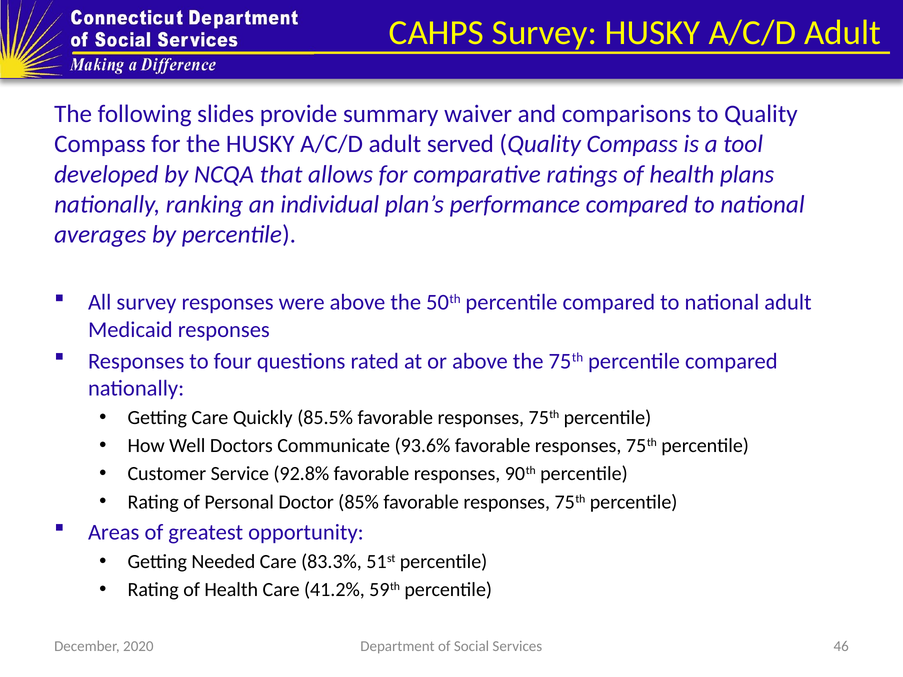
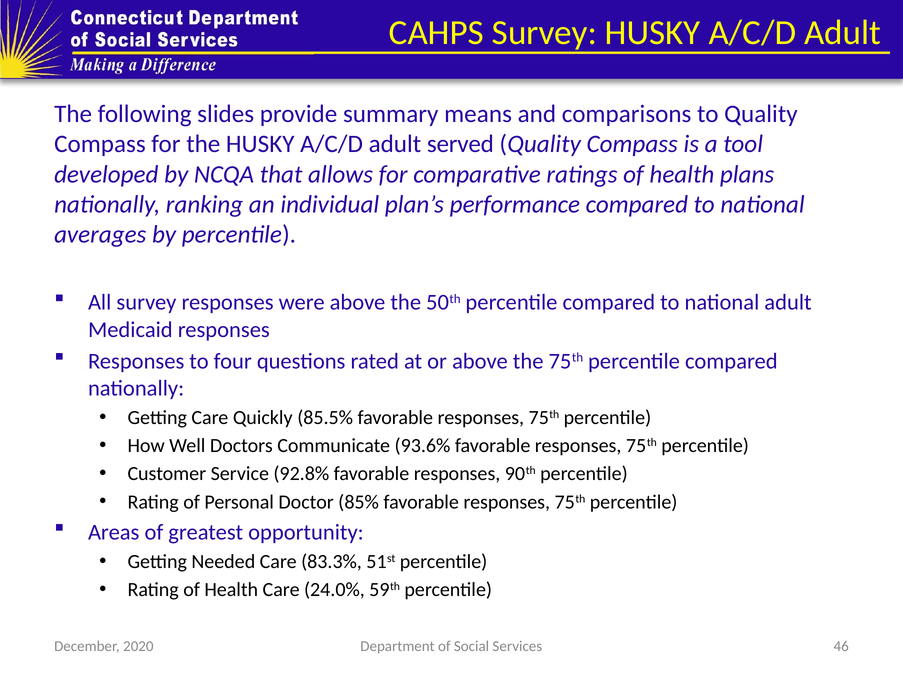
waiver: waiver -> means
41.2%: 41.2% -> 24.0%
